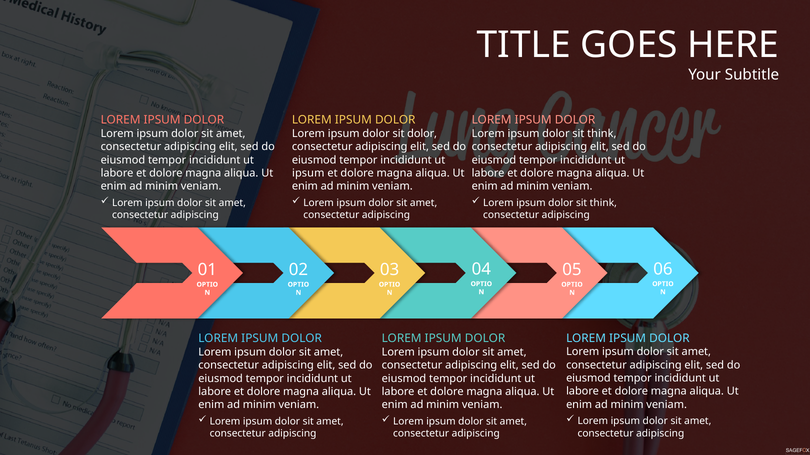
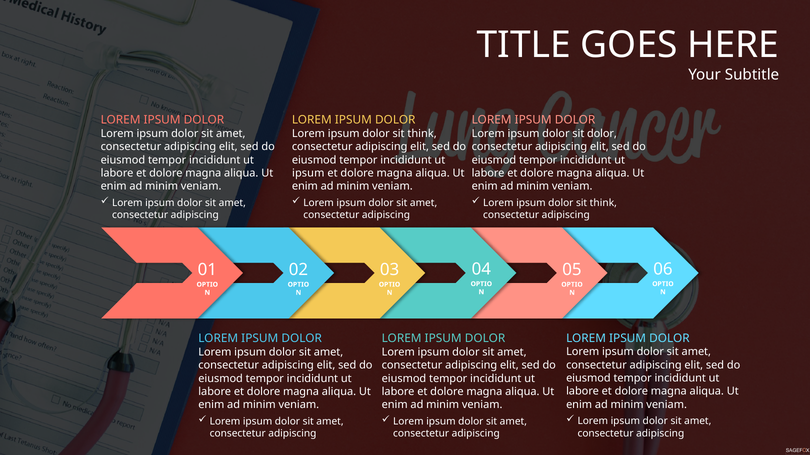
dolor at (422, 134): dolor -> think
think at (602, 134): think -> dolor
